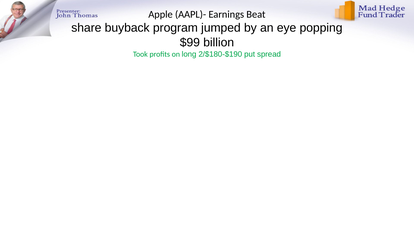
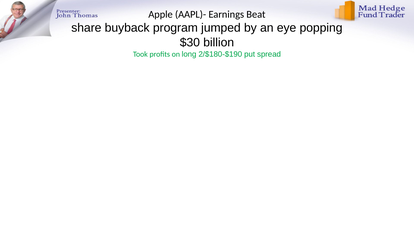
$99: $99 -> $30
